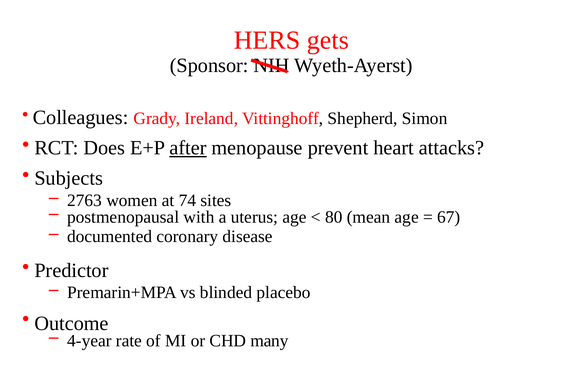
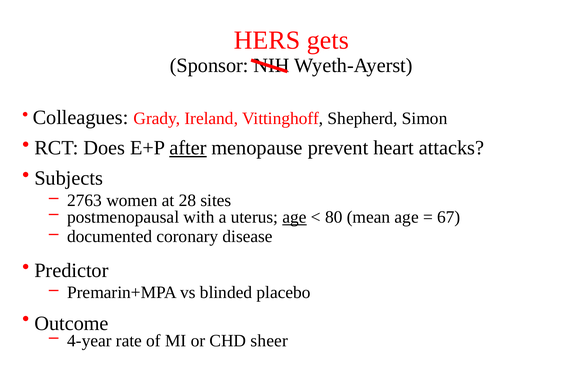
74: 74 -> 28
age at (295, 217) underline: none -> present
many: many -> sheer
